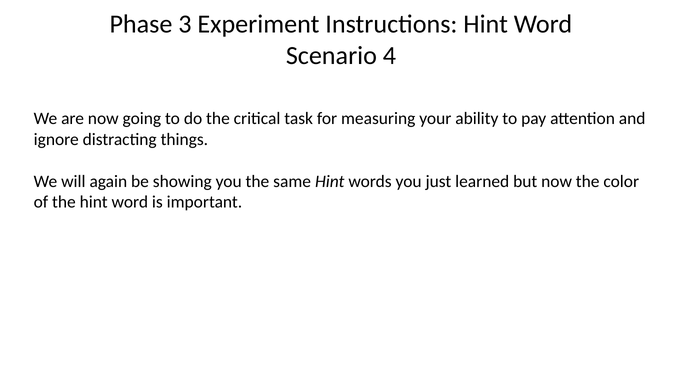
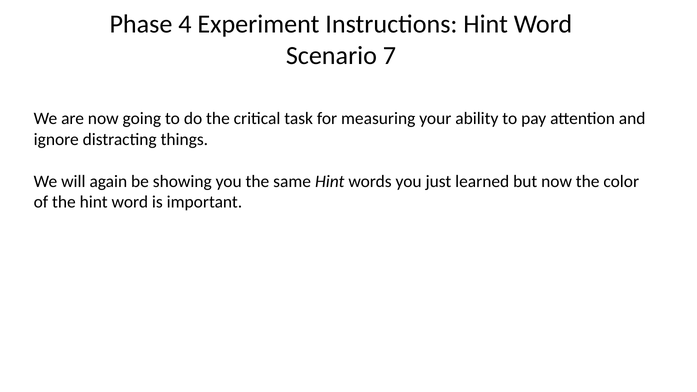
3: 3 -> 4
4: 4 -> 7
